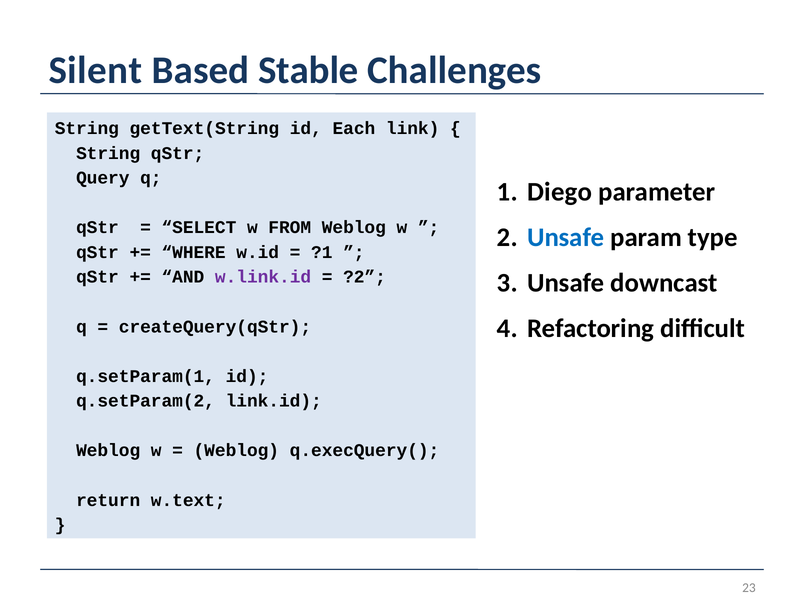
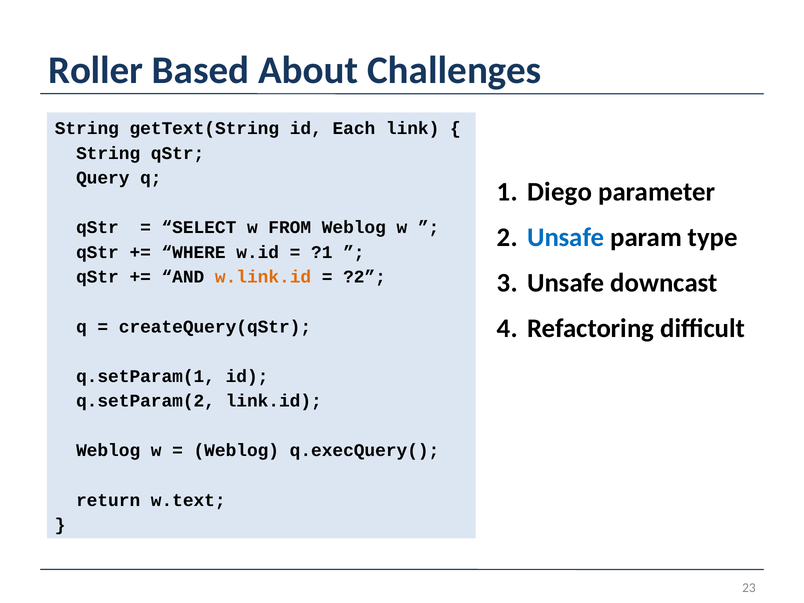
Silent: Silent -> Roller
Stable: Stable -> About
w.link.id colour: purple -> orange
